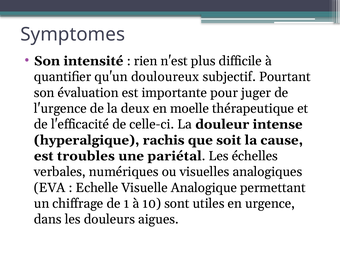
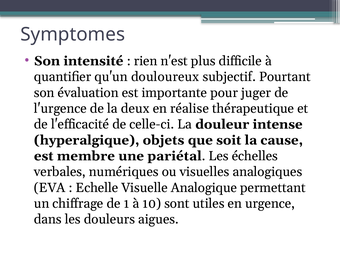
moelle: moelle -> réalise
rachis: rachis -> objets
troubles: troubles -> membre
